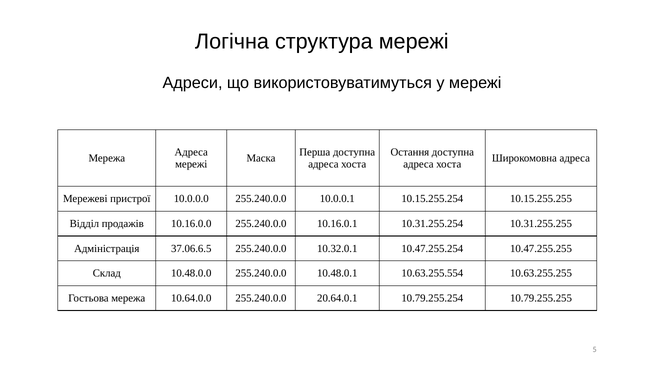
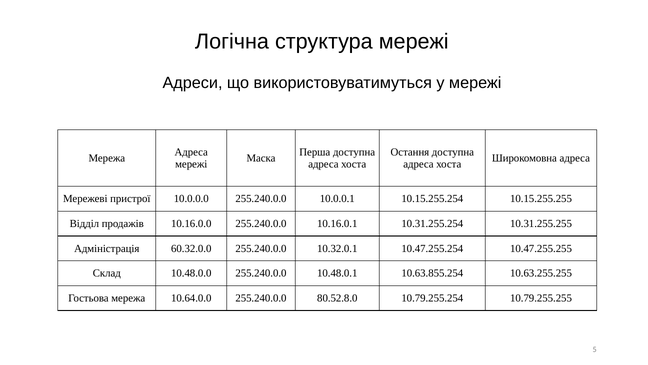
37.06.6.5: 37.06.6.5 -> 60.32.0.0
10.63.255.554: 10.63.255.554 -> 10.63.855.254
20.64.0.1: 20.64.0.1 -> 80.52.8.0
